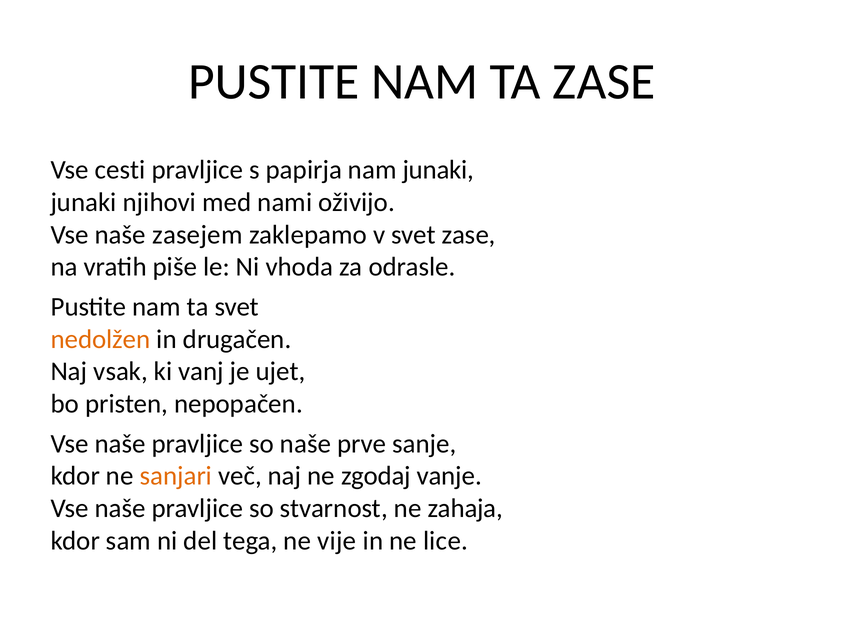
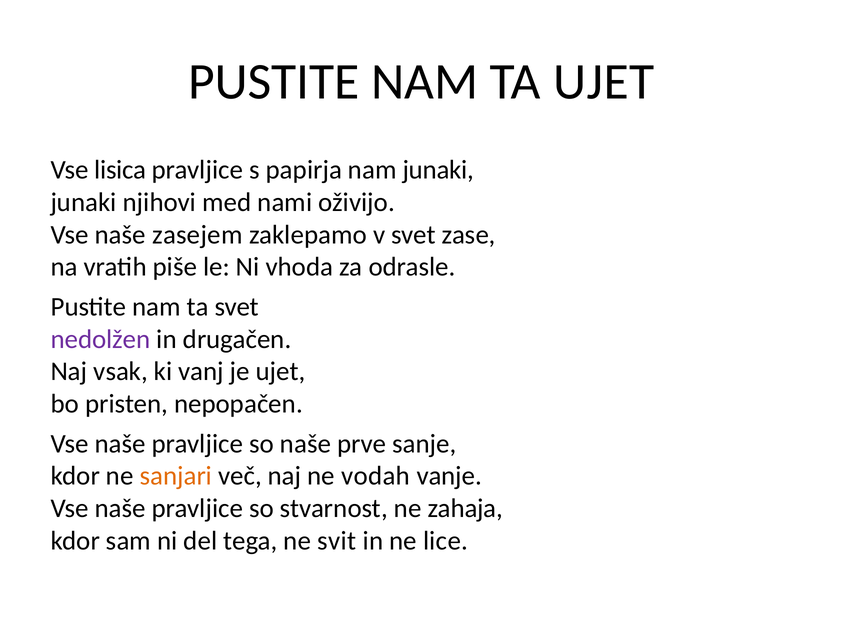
TA ZASE: ZASE -> UJET
cesti: cesti -> lisica
nedolžen colour: orange -> purple
zgodaj: zgodaj -> vodah
vije: vije -> svit
